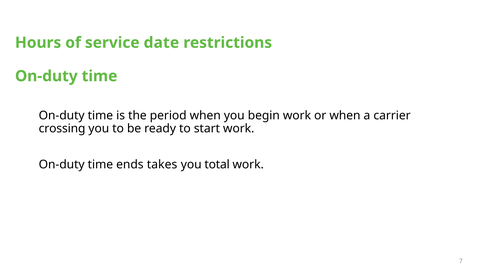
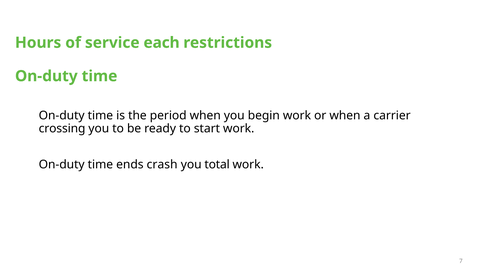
date: date -> each
takes: takes -> crash
